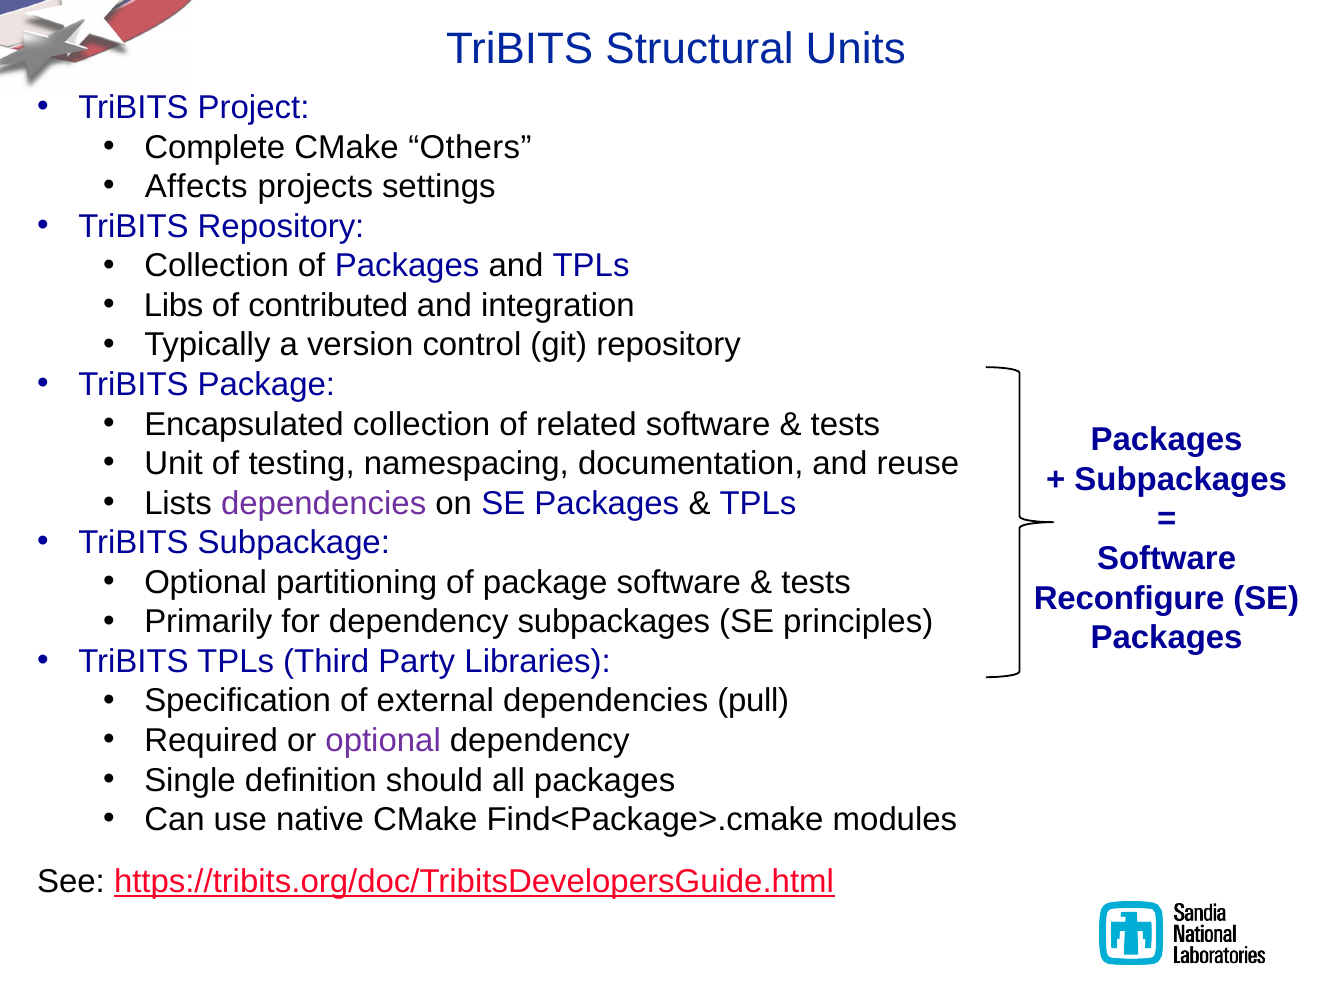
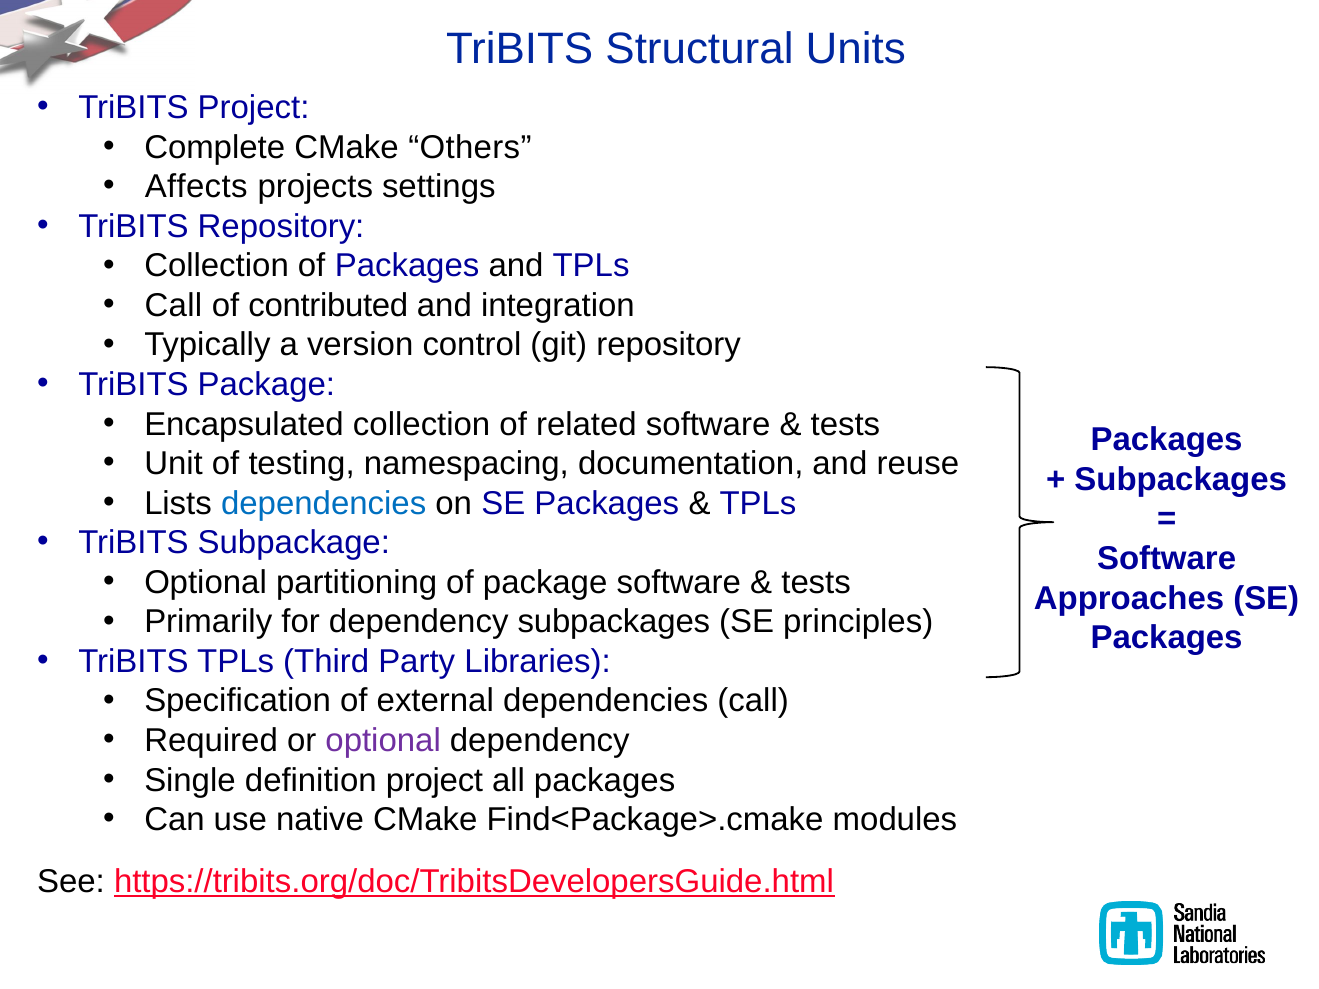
Libs at (174, 306): Libs -> Call
dependencies at (324, 503) colour: purple -> blue
Reconfigure: Reconfigure -> Approaches
dependencies pull: pull -> call
definition should: should -> project
